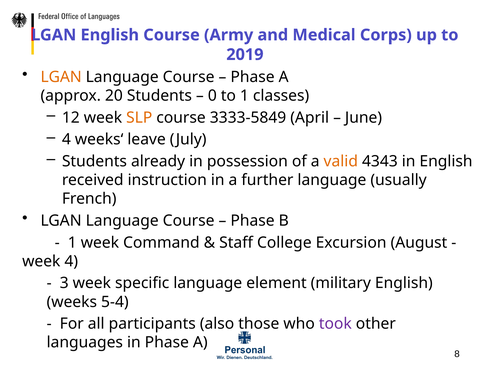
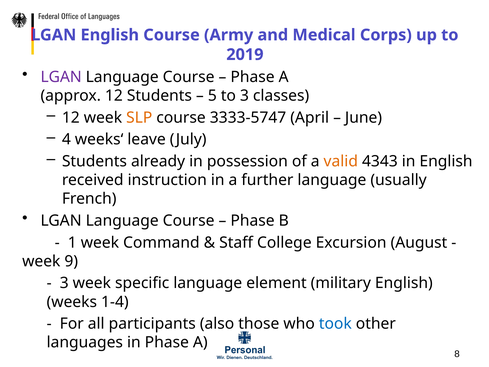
LGAN at (61, 77) colour: orange -> purple
approx 20: 20 -> 12
0: 0 -> 5
to 1: 1 -> 3
3333-5849: 3333-5849 -> 3333-5747
week 4: 4 -> 9
5-4: 5-4 -> 1-4
took colour: purple -> blue
